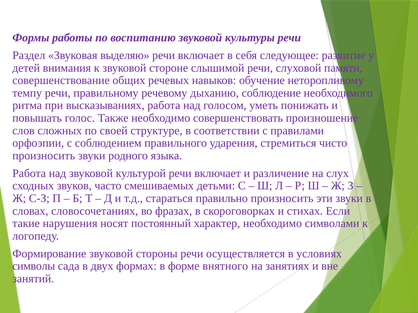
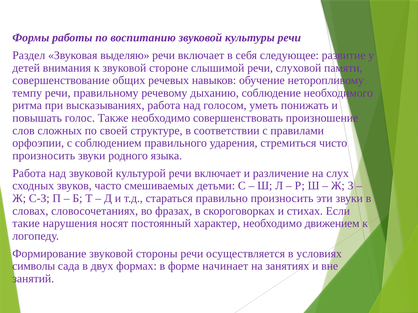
символами: символами -> движением
внятного: внятного -> начинает
